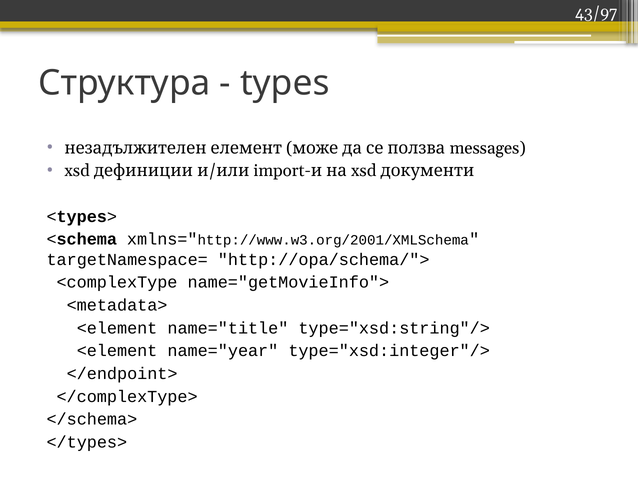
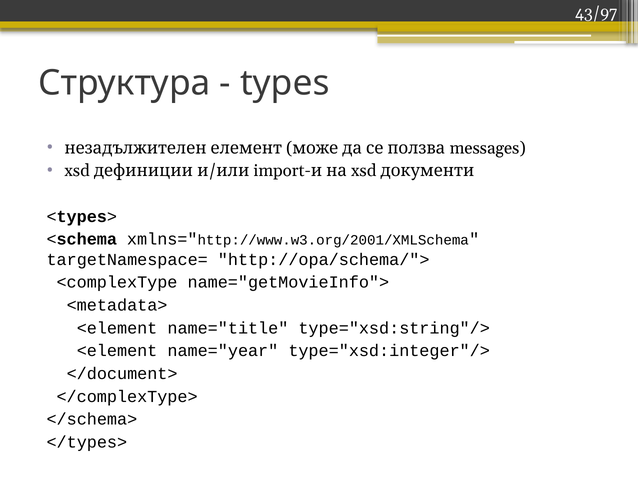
</endpoint>: </endpoint> -> </document>
